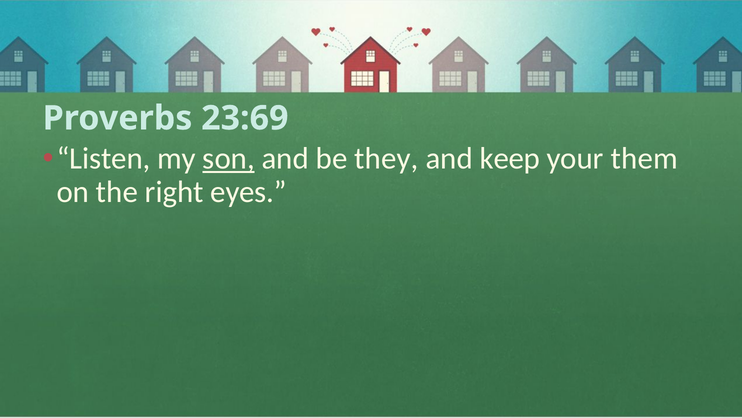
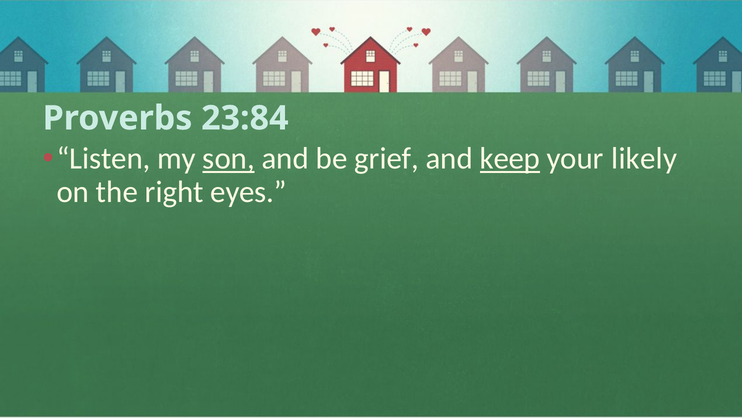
23:69: 23:69 -> 23:84
they: they -> grief
keep underline: none -> present
them: them -> likely
